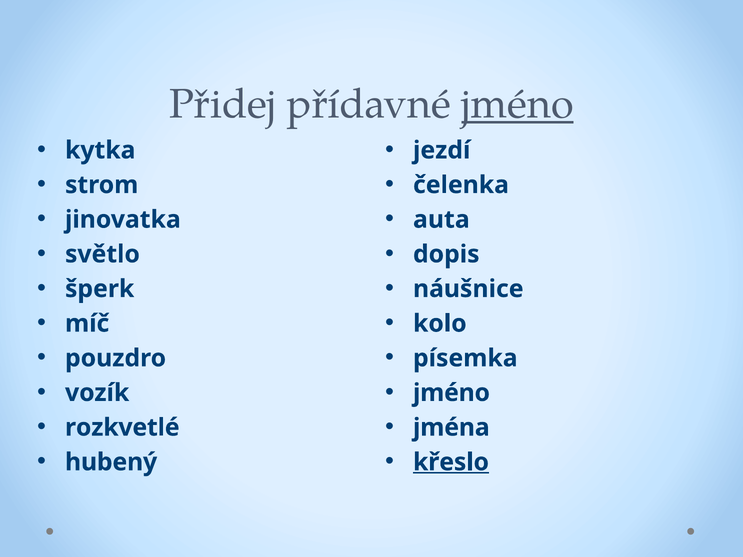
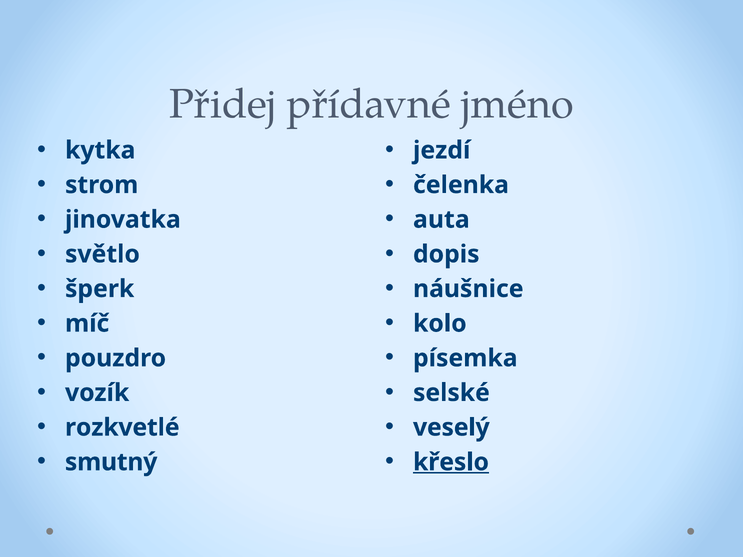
jméno at (517, 104) underline: present -> none
jméno at (452, 393): jméno -> selské
jména: jména -> veselý
hubený: hubený -> smutný
